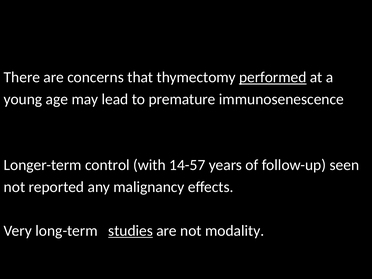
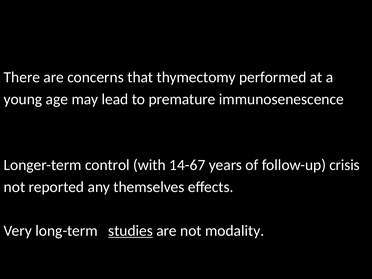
performed underline: present -> none
14-57: 14-57 -> 14-67
seen: seen -> crisis
malignancy: malignancy -> themselves
